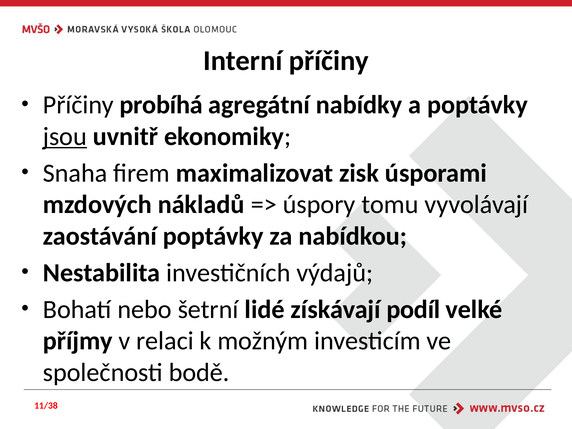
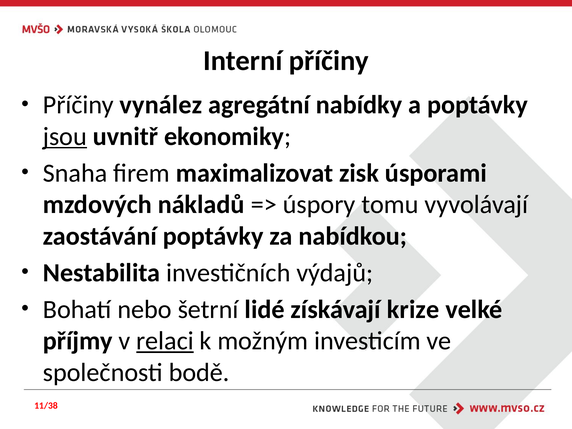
probíhá: probíhá -> vynález
podíl: podíl -> krize
relaci underline: none -> present
